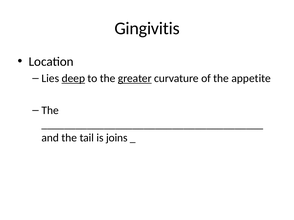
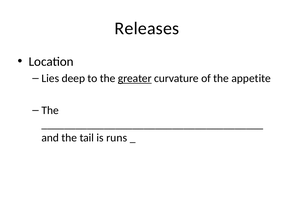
Gingivitis: Gingivitis -> Releases
deep underline: present -> none
joins: joins -> runs
